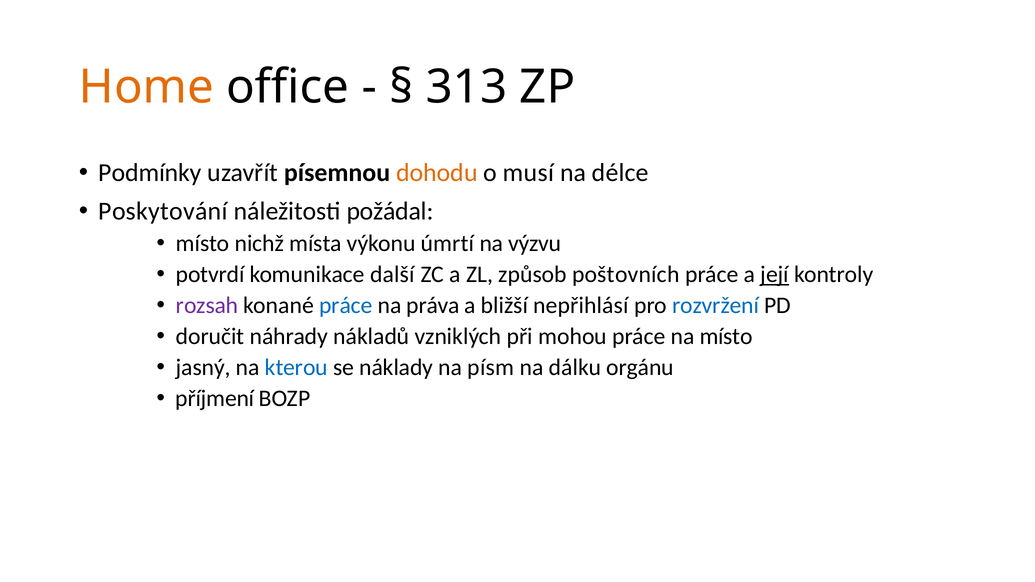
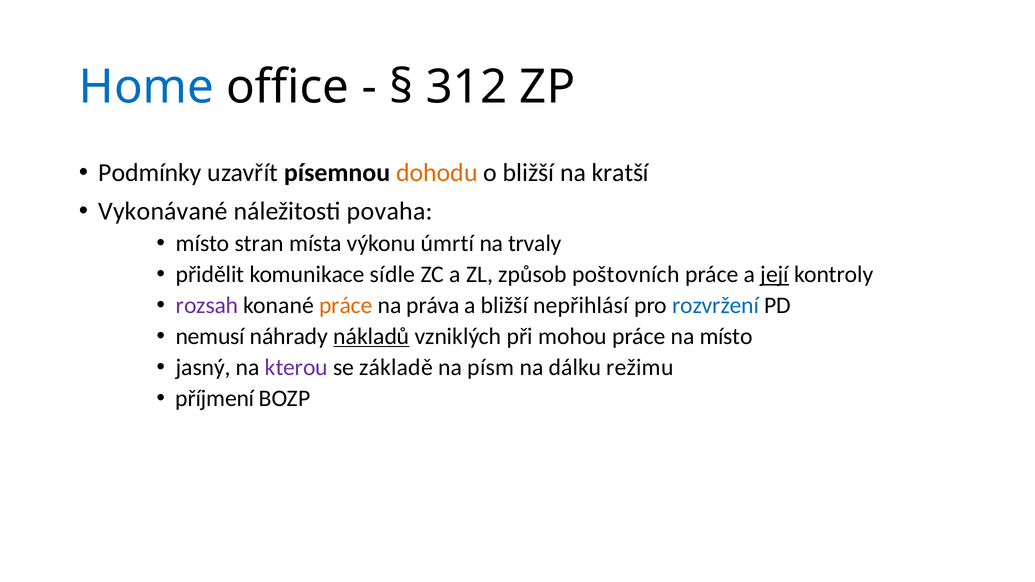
Home colour: orange -> blue
313: 313 -> 312
o musí: musí -> bližší
délce: délce -> kratší
Poskytování: Poskytování -> Vykonávané
požádal: požádal -> povaha
nichž: nichž -> stran
výzvu: výzvu -> trvaly
potvrdí: potvrdí -> přidělit
další: další -> sídle
práce at (346, 305) colour: blue -> orange
doručit: doručit -> nemusí
nákladů underline: none -> present
kterou colour: blue -> purple
náklady: náklady -> základě
orgánu: orgánu -> režimu
